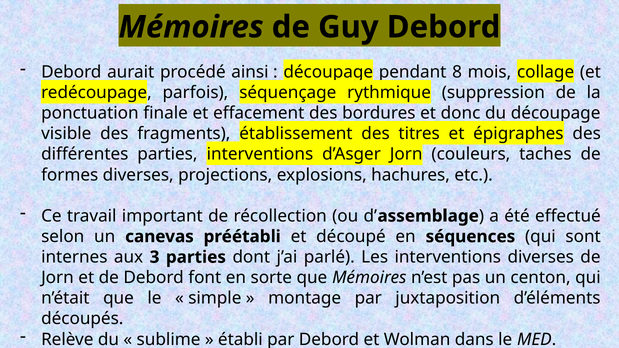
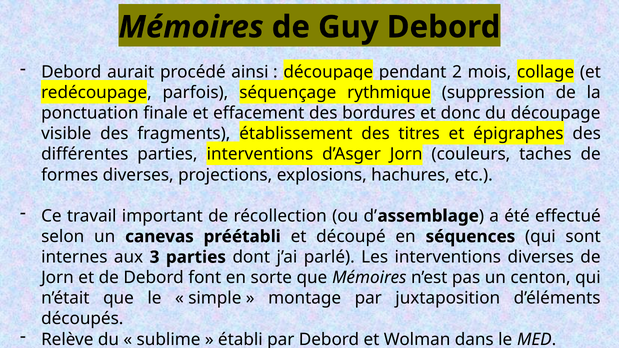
8: 8 -> 2
